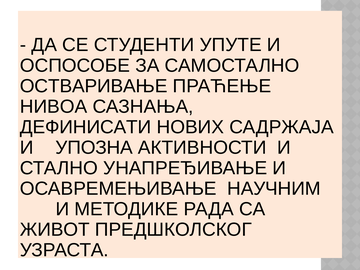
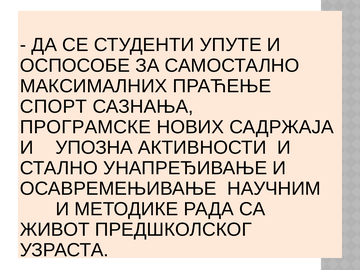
ОСТВАРИВАЊЕ: ОСТВАРИВАЊЕ -> МАКСИМАЛНИХ
НИВОА: НИВОА -> СПОРТ
ДЕФИНИСАТИ: ДЕФИНИСАТИ -> ПРОГРАМСКЕ
